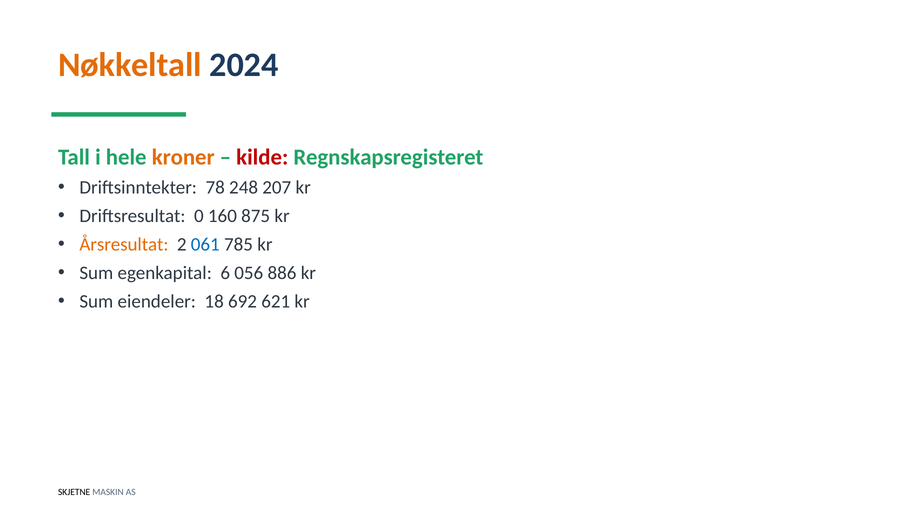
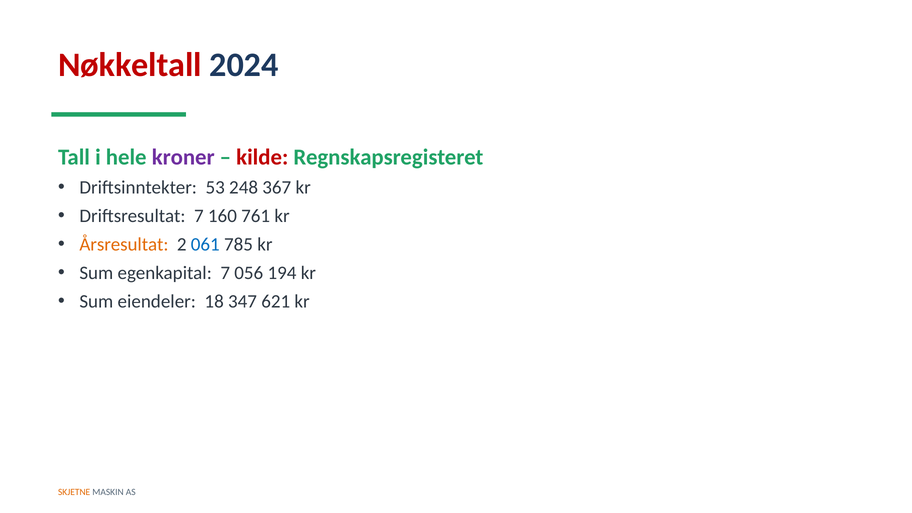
Nøkkeltall colour: orange -> red
kroner colour: orange -> purple
78: 78 -> 53
207: 207 -> 367
Driftsresultat 0: 0 -> 7
875: 875 -> 761
egenkapital 6: 6 -> 7
886: 886 -> 194
692: 692 -> 347
SKJETNE colour: black -> orange
